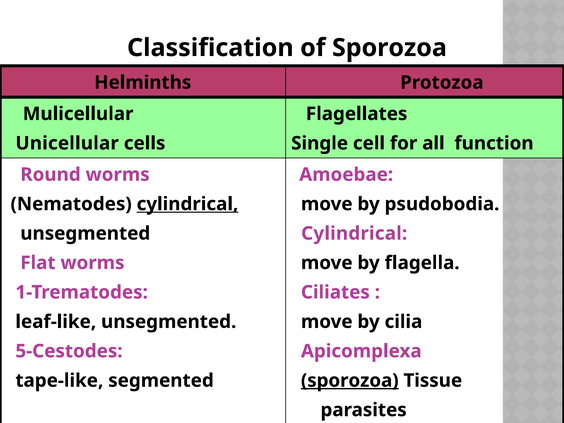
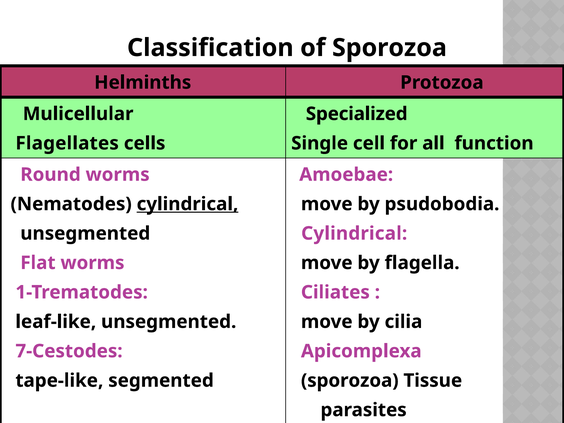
Flagellates: Flagellates -> Specialized
Unicellular: Unicellular -> Flagellates
5-Cestodes: 5-Cestodes -> 7-Cestodes
sporozoa at (350, 381) underline: present -> none
